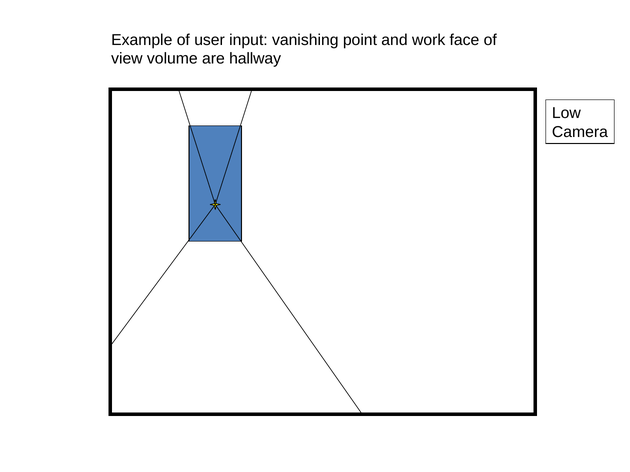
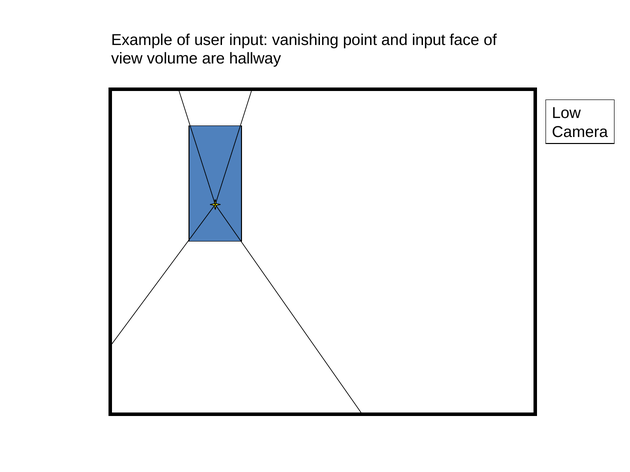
and work: work -> input
